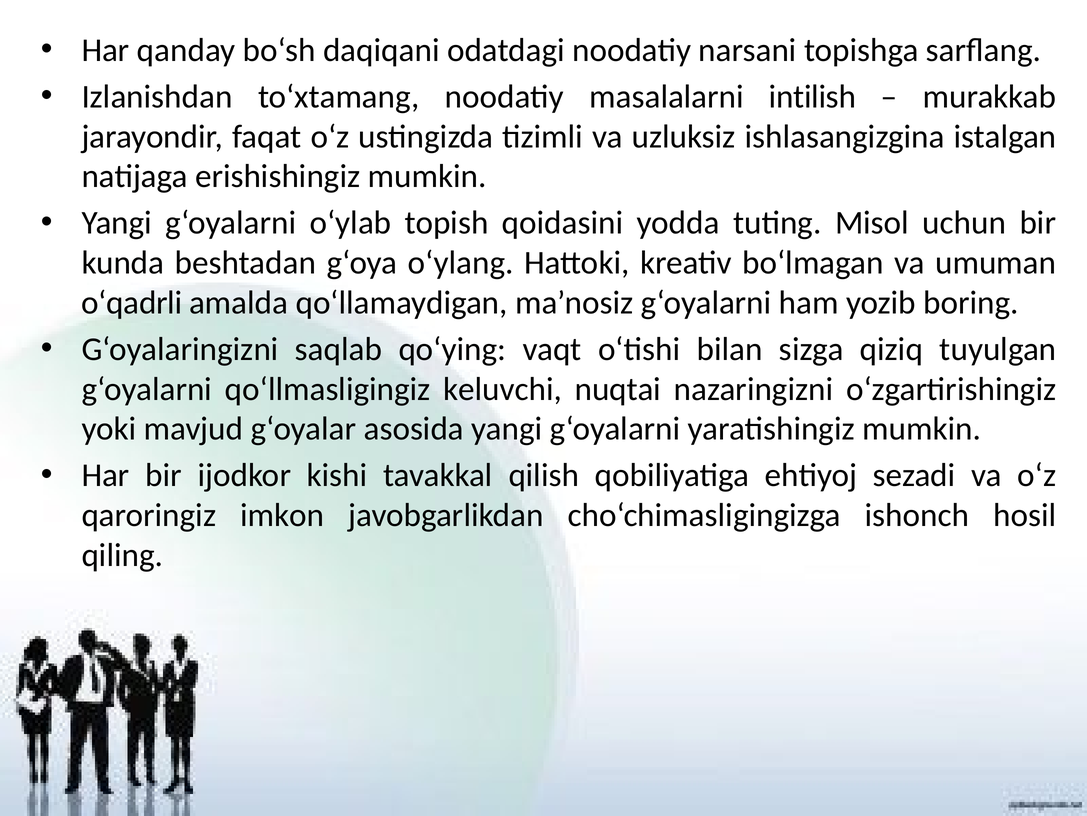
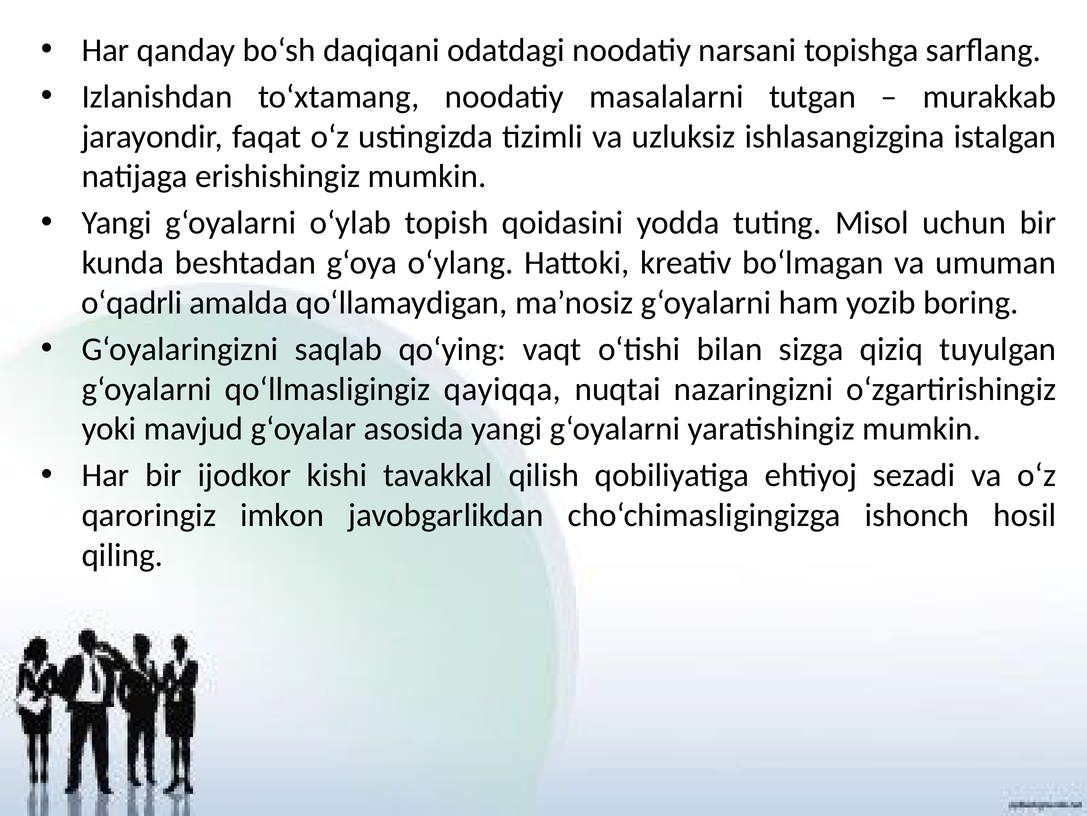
intilish: intilish -> tutgan
keluvchi: keluvchi -> qayiqqa
